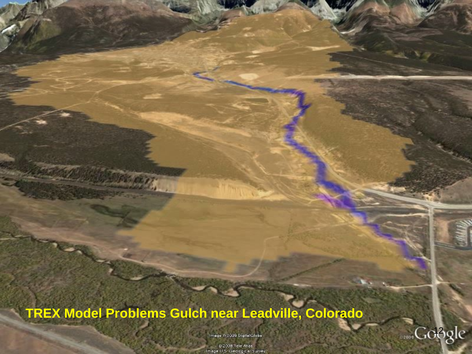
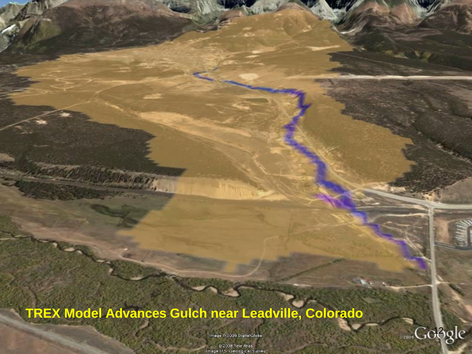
Problems: Problems -> Advances
